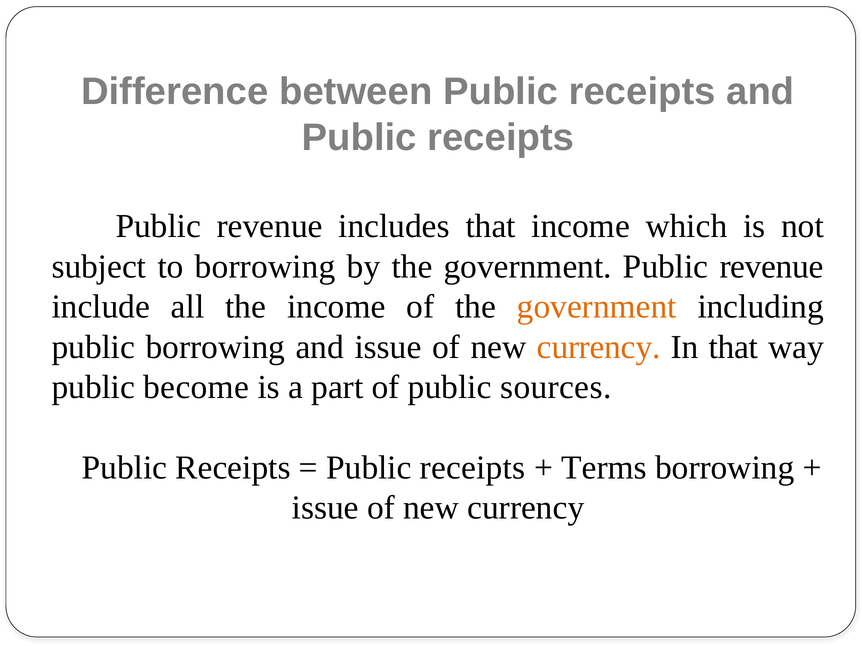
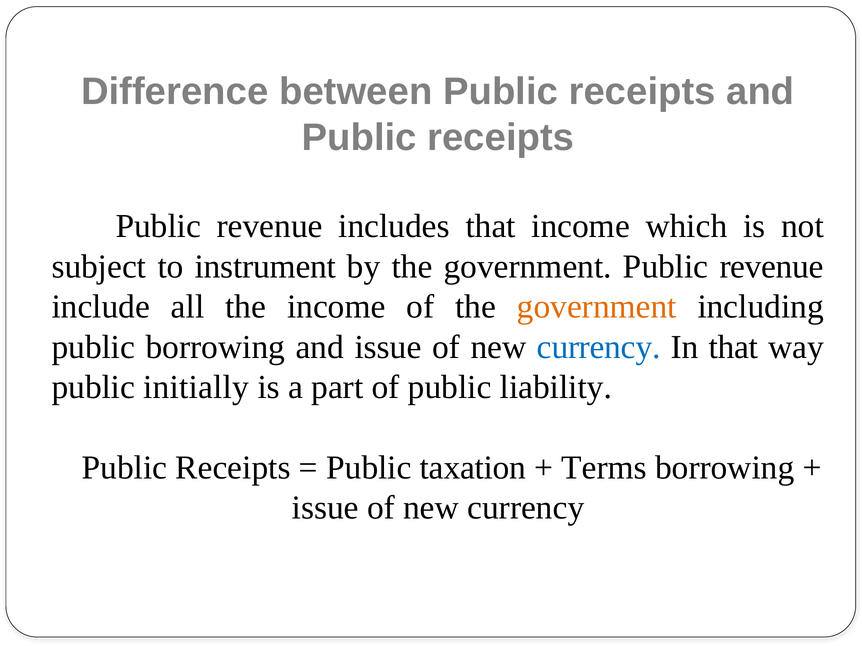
to borrowing: borrowing -> instrument
currency at (599, 347) colour: orange -> blue
become: become -> initially
sources: sources -> liability
receipts at (473, 468): receipts -> taxation
